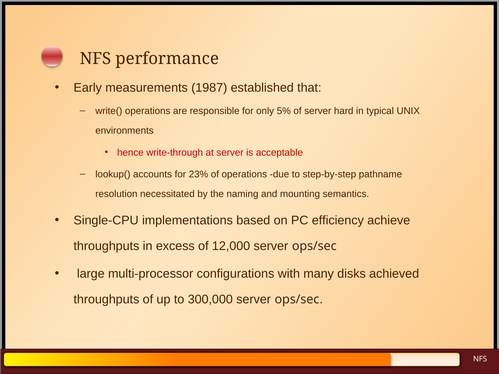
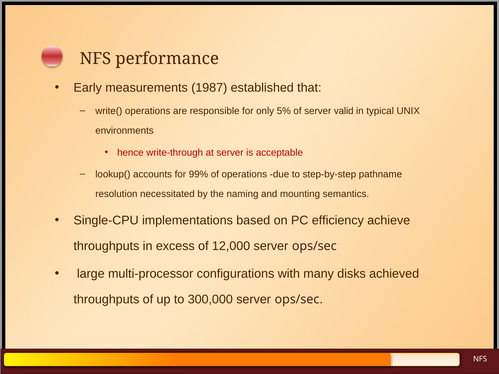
hard: hard -> valid
23%: 23% -> 99%
